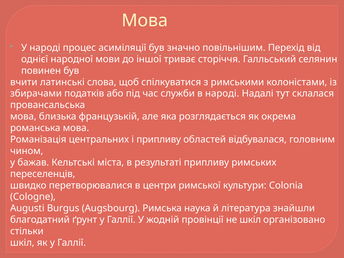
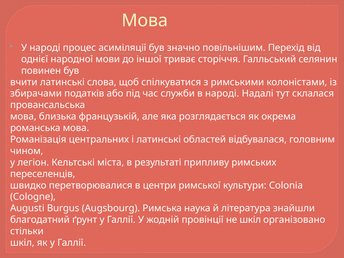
і припливу: припливу -> латинські
бажав: бажав -> легіон
